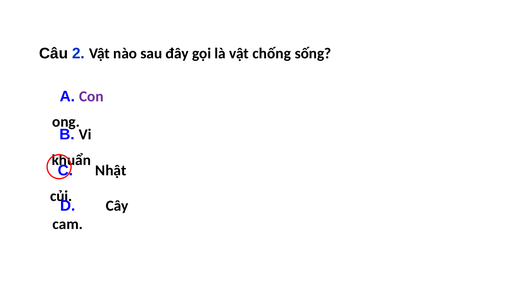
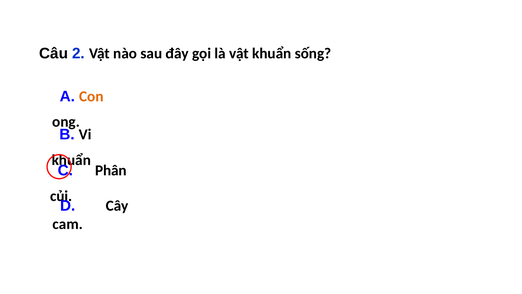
vật chống: chống -> khuẩn
Con colour: purple -> orange
Nhật: Nhật -> Phân
